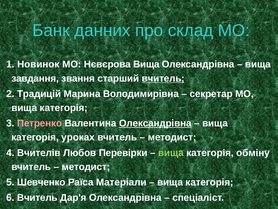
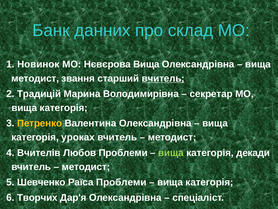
завдання at (35, 78): завдання -> методист
Петренко colour: pink -> yellow
Олександрівна at (155, 123) underline: present -> none
Любов Перевірки: Перевірки -> Проблеми
обміну: обміну -> декади
Раїса Матеріали: Матеріали -> Проблеми
Вчитель at (37, 197): Вчитель -> Творчих
